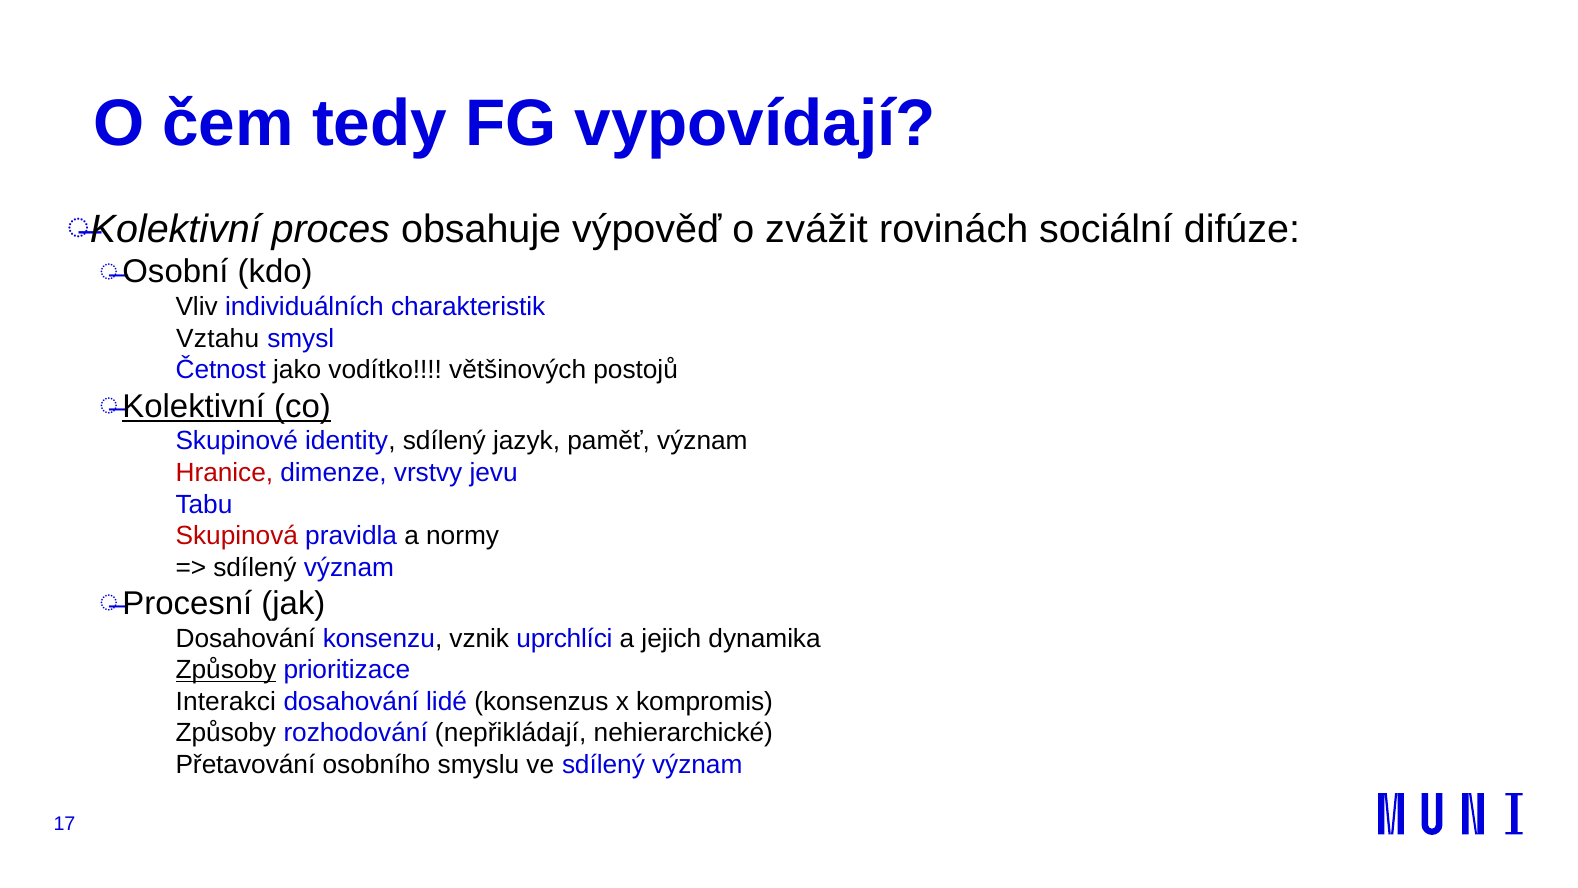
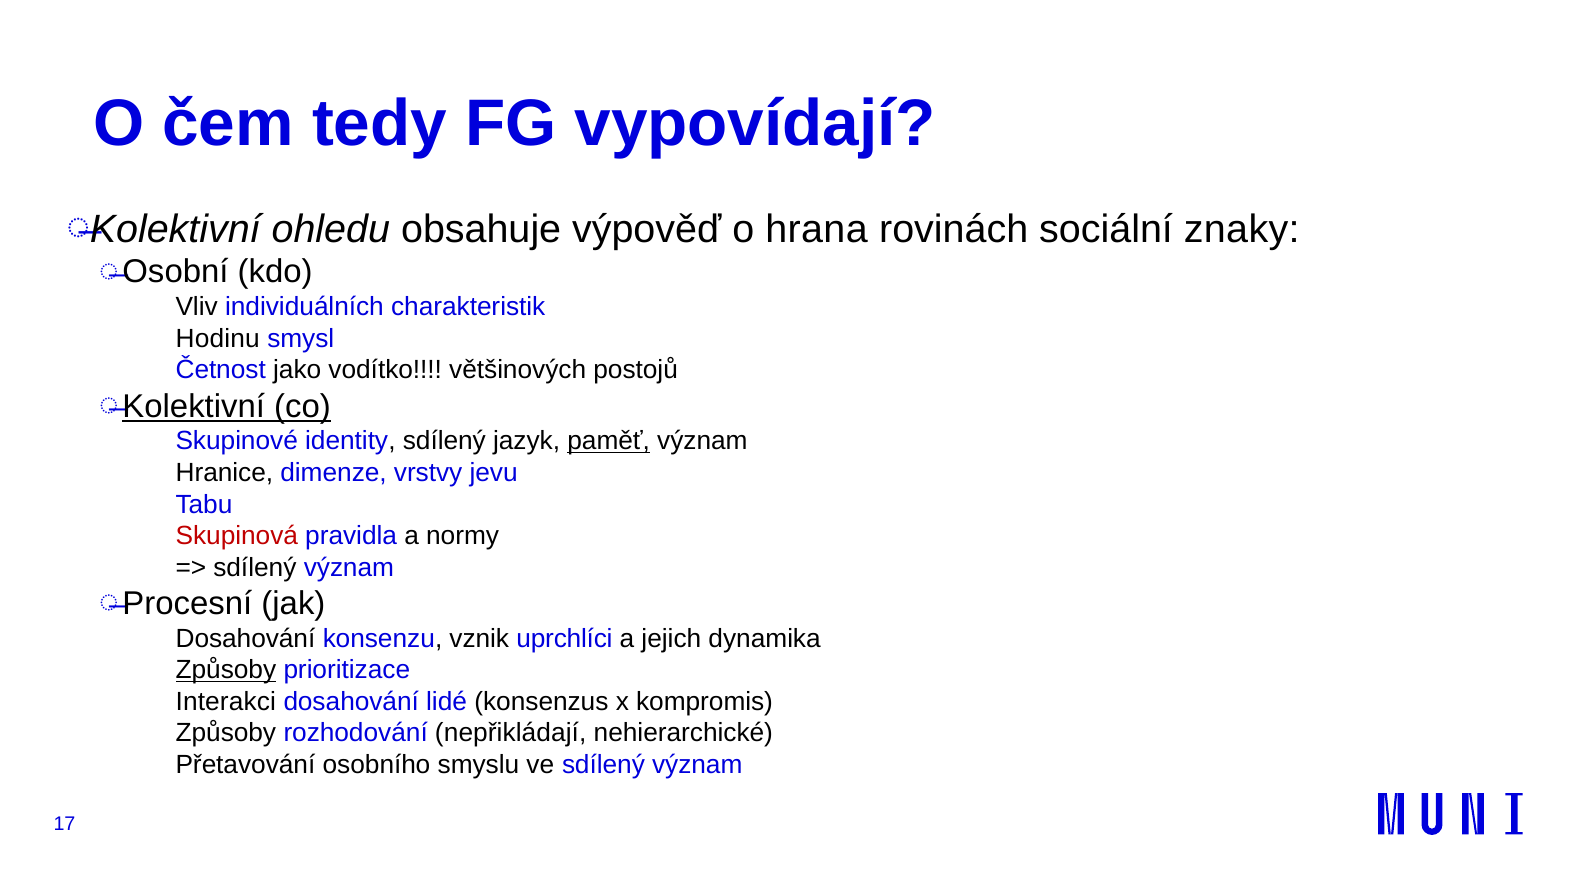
proces: proces -> ohledu
zvážit: zvážit -> hrana
difúze: difúze -> znaky
Vztahu: Vztahu -> Hodinu
paměť underline: none -> present
Hranice colour: red -> black
